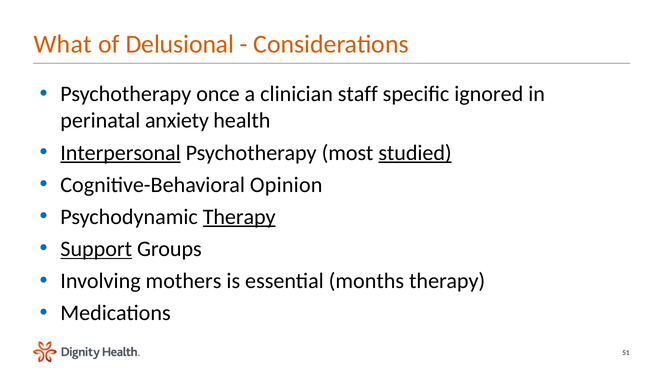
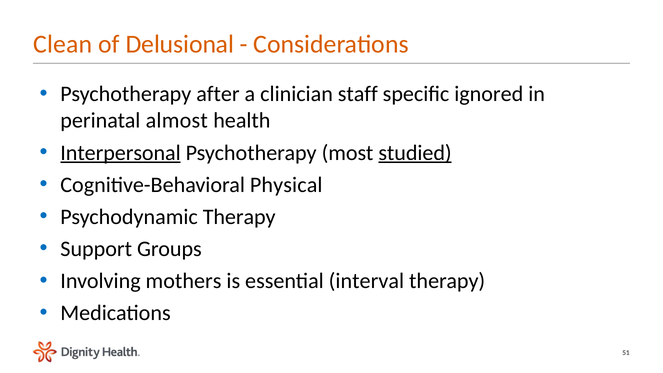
What: What -> Clean
once: once -> after
anxiety: anxiety -> almost
Opinion: Opinion -> Physical
Therapy at (239, 217) underline: present -> none
Support underline: present -> none
months: months -> interval
